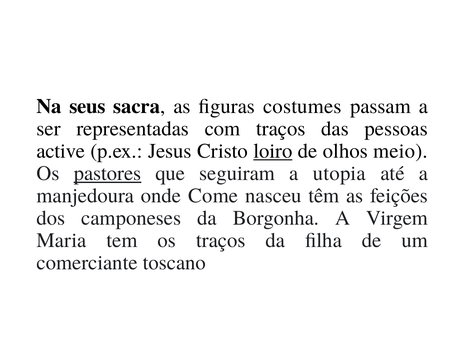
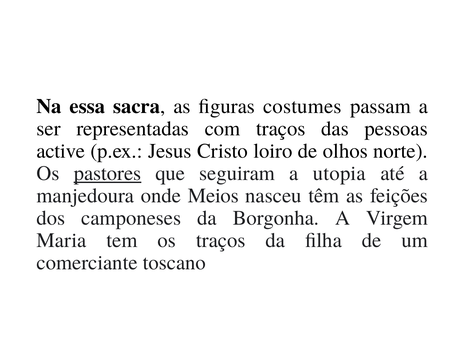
seus: seus -> essa
loiro underline: present -> none
meio: meio -> norte
Come: Come -> Meios
